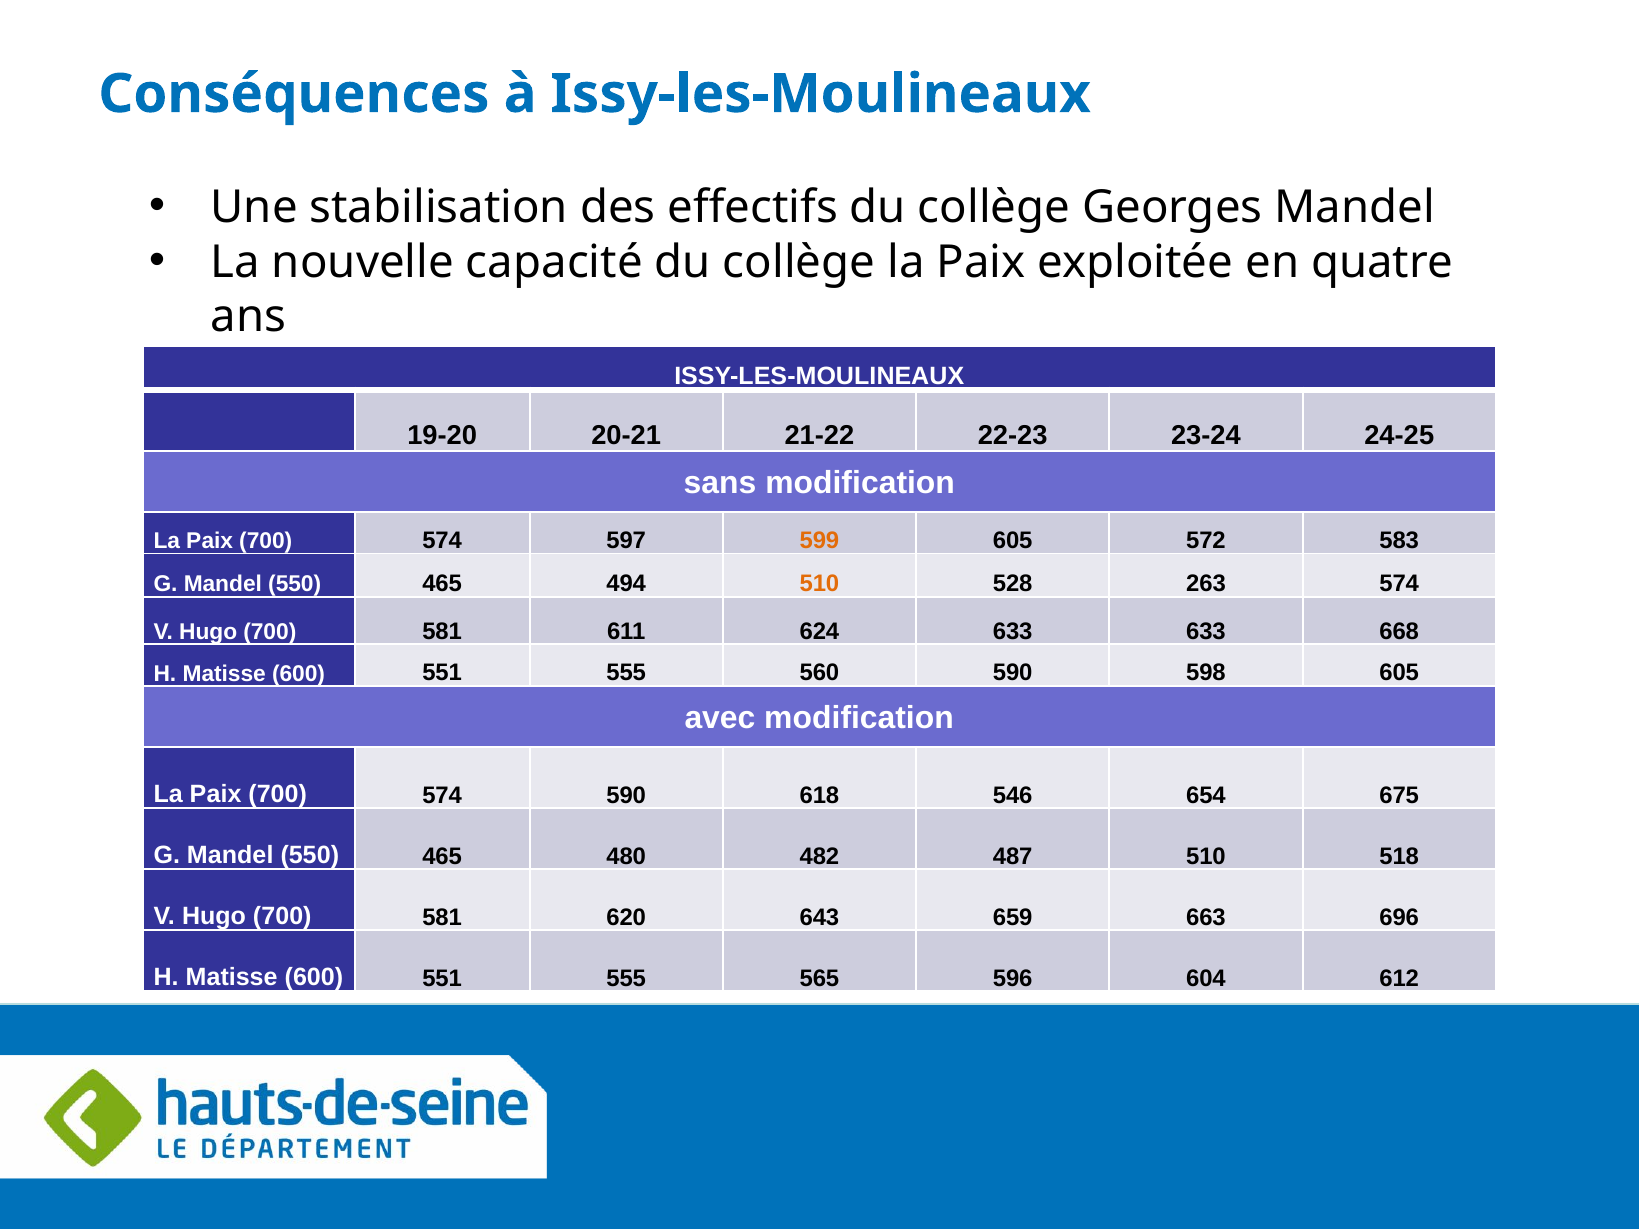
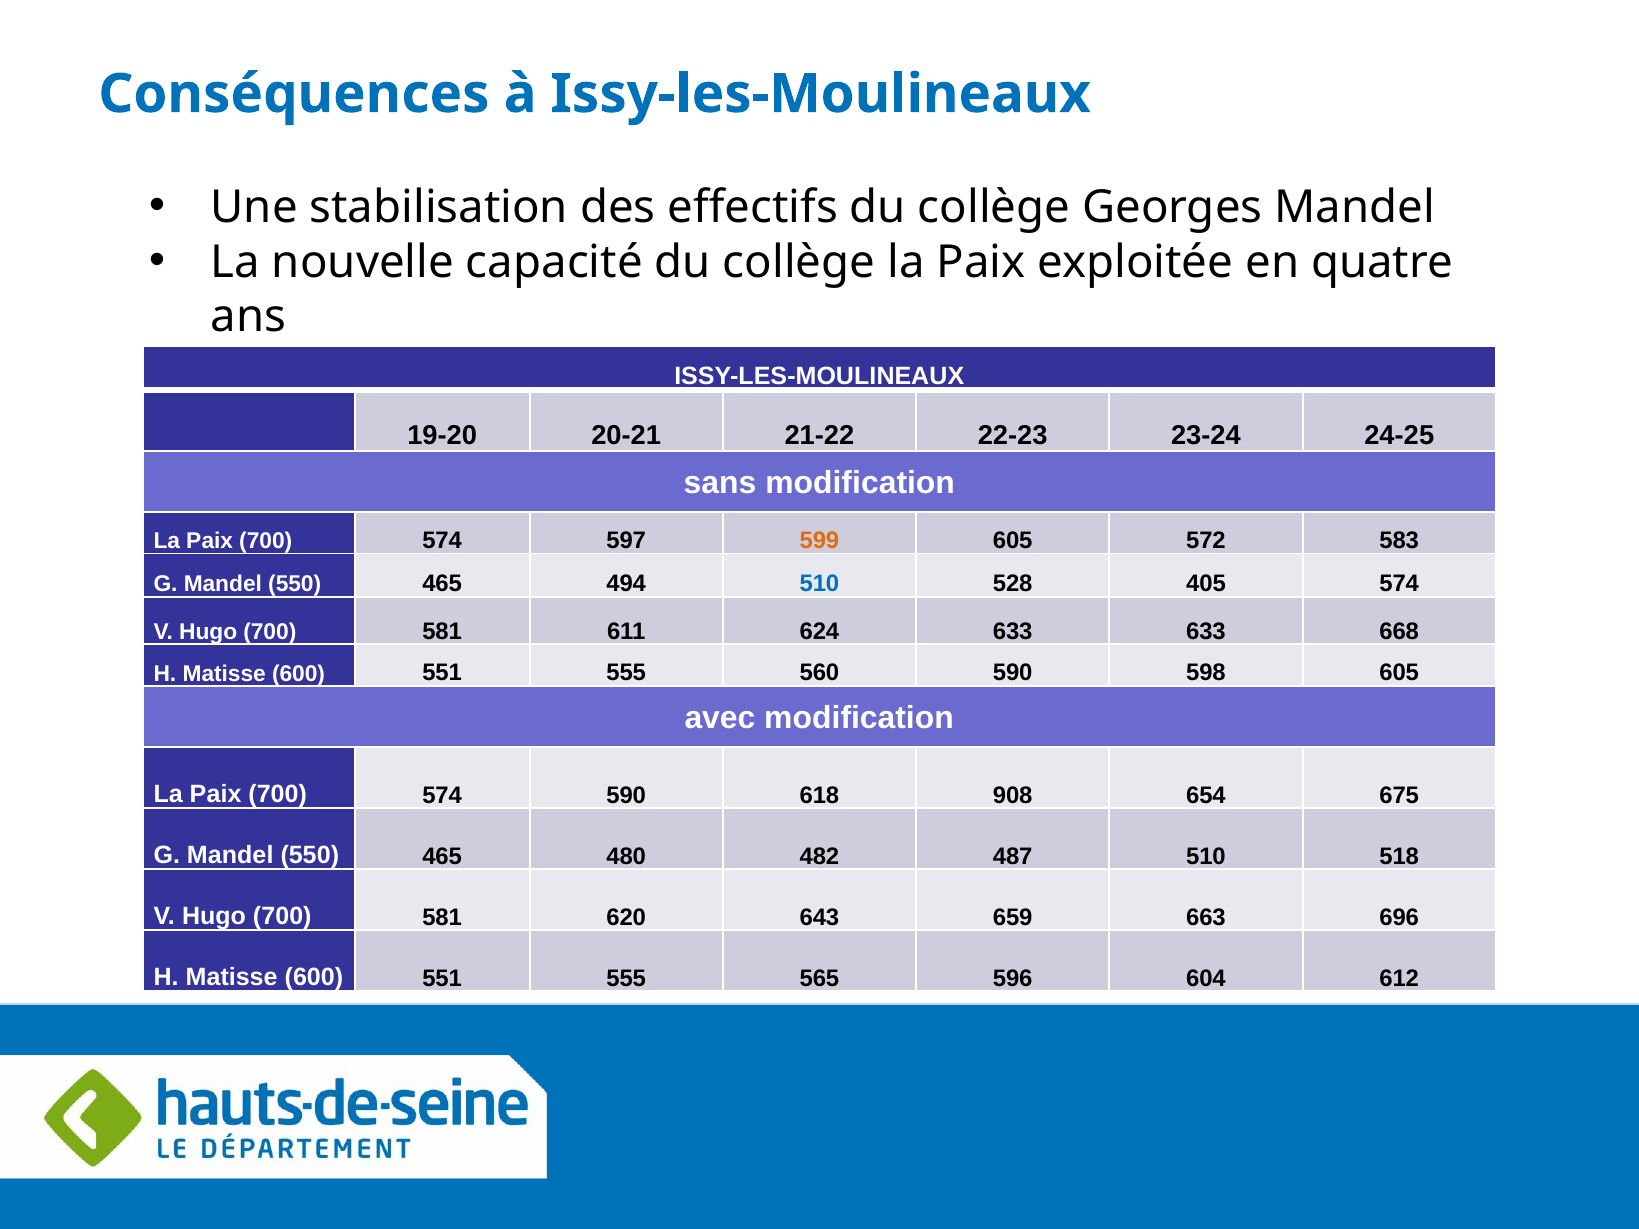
510 at (819, 584) colour: orange -> blue
263: 263 -> 405
546: 546 -> 908
